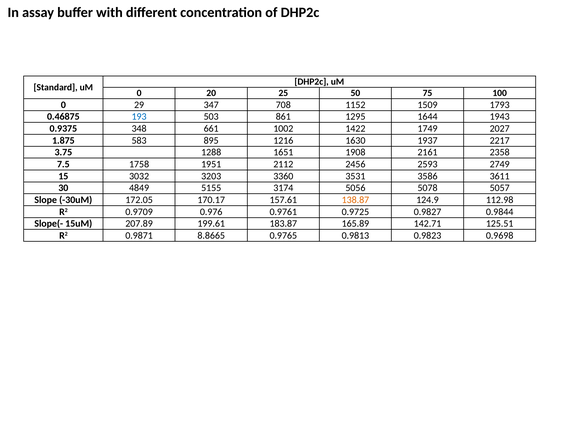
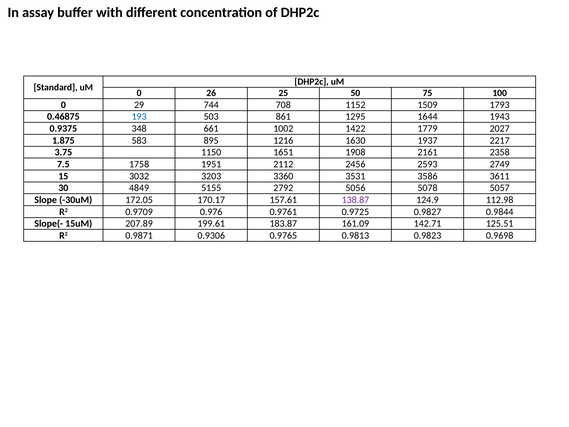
20: 20 -> 26
347: 347 -> 744
1749: 1749 -> 1779
1288: 1288 -> 1150
3174: 3174 -> 2792
138.87 colour: orange -> purple
165.89: 165.89 -> 161.09
8.8665: 8.8665 -> 0.9306
